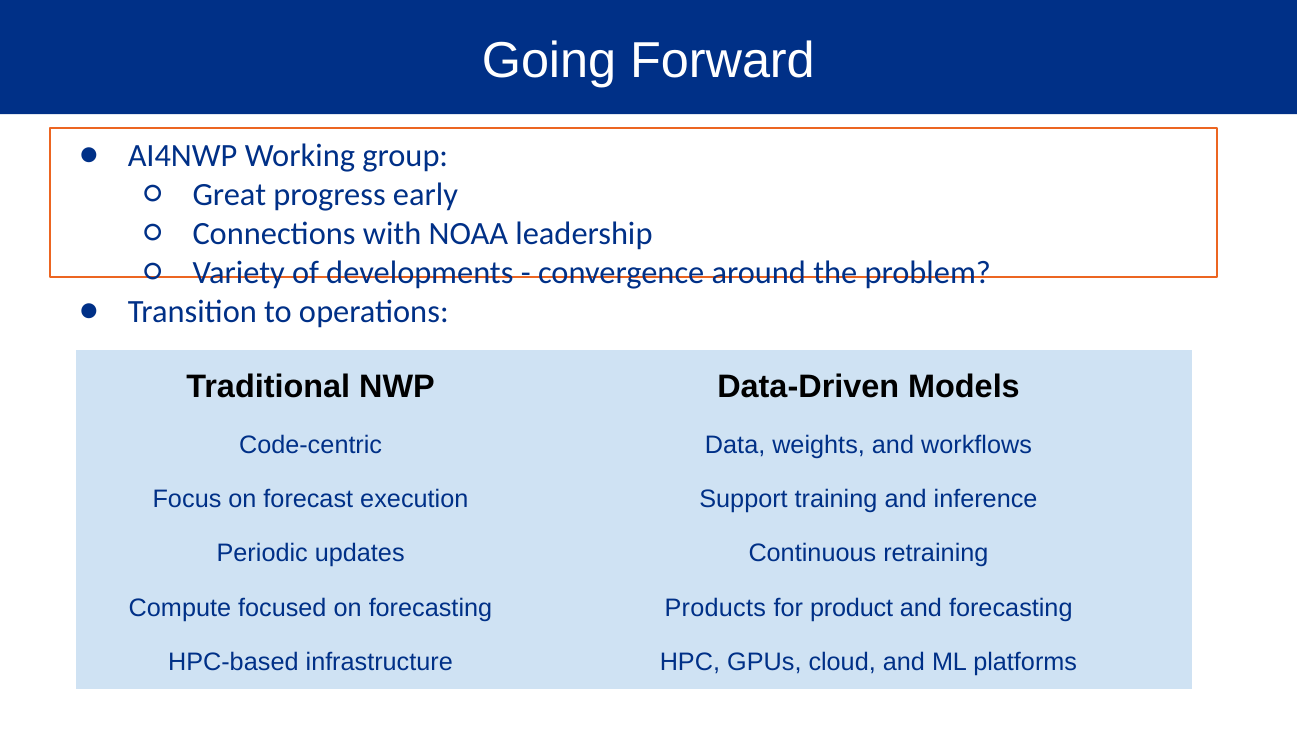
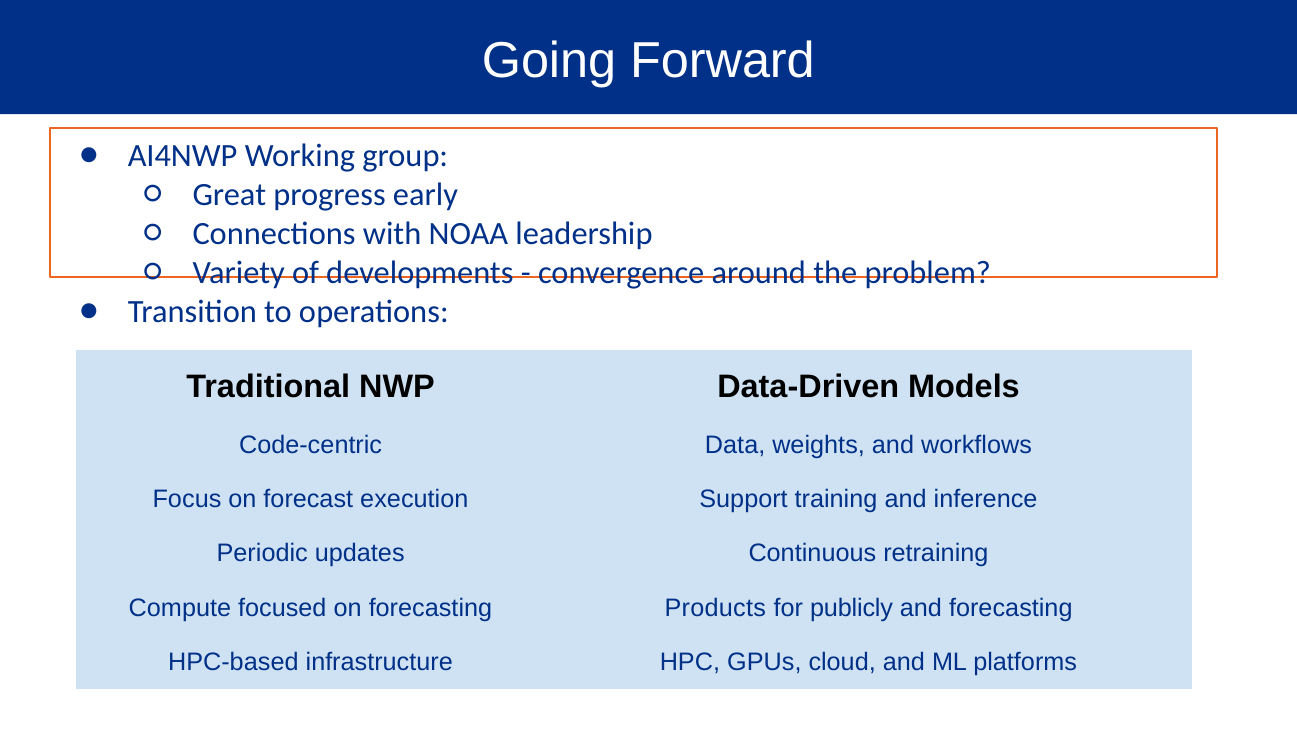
product: product -> publicly
